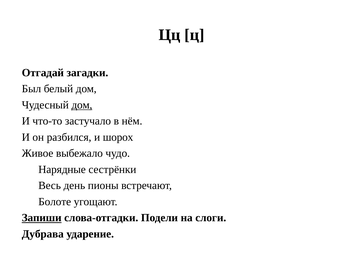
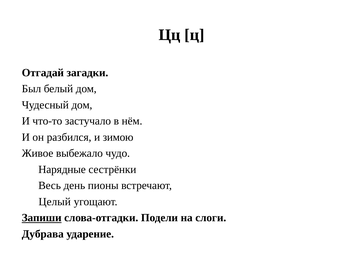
дом at (82, 105) underline: present -> none
шорох: шорох -> зимою
Болоте: Болоте -> Целый
